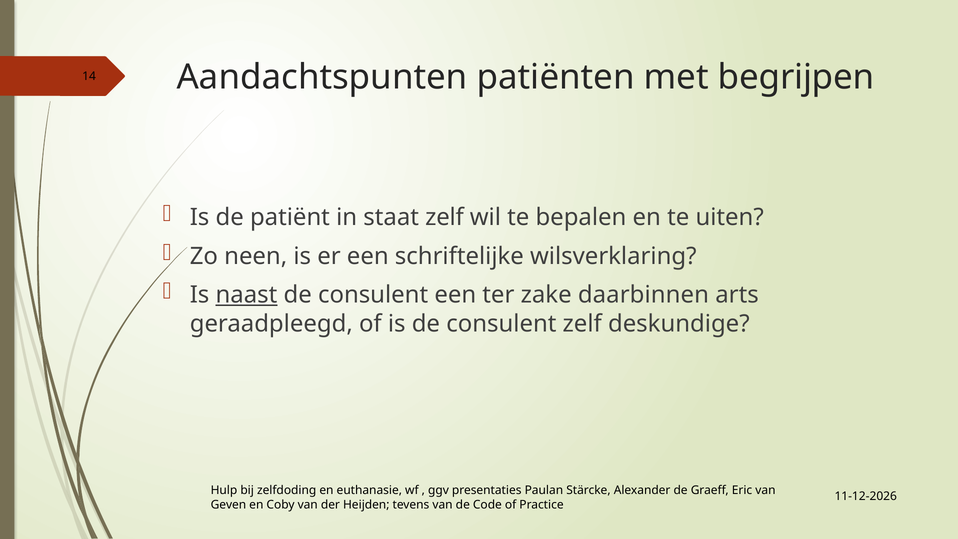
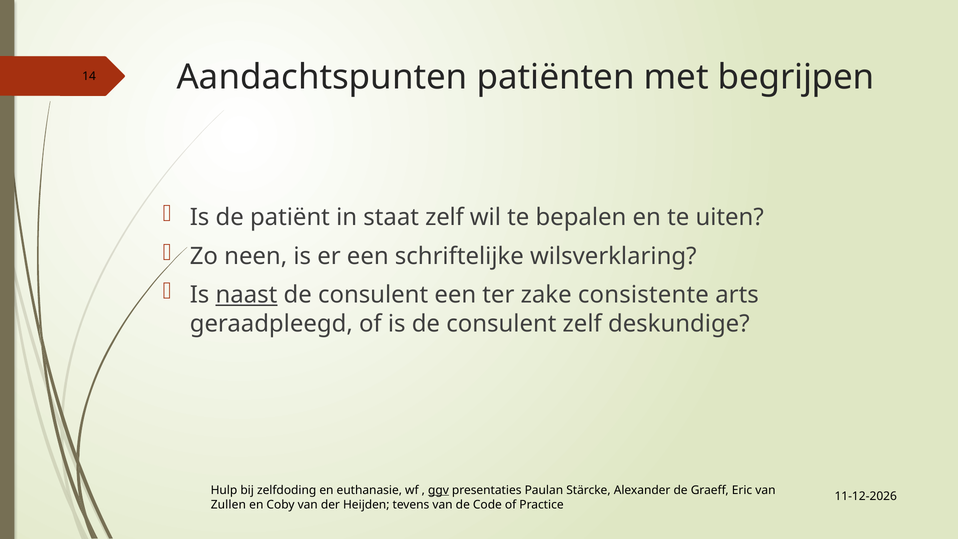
daarbinnen: daarbinnen -> consistente
ggv underline: none -> present
Geven: Geven -> Zullen
